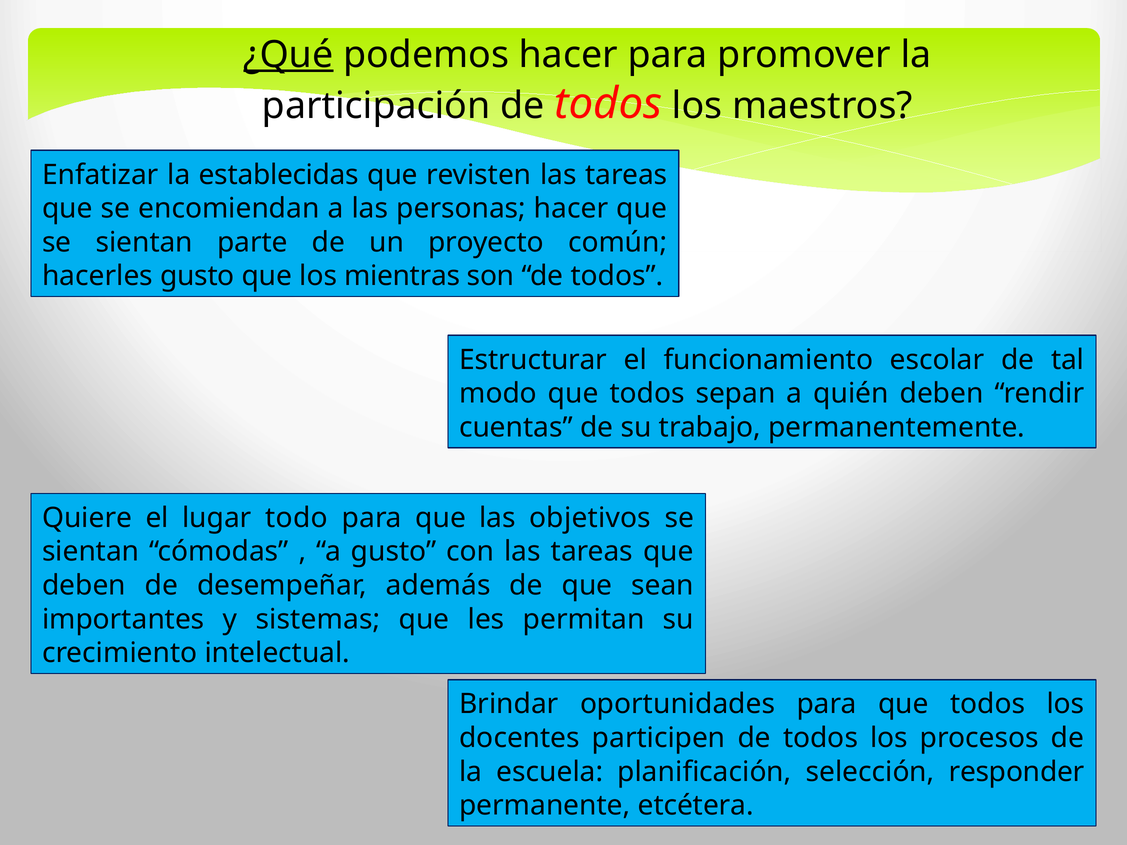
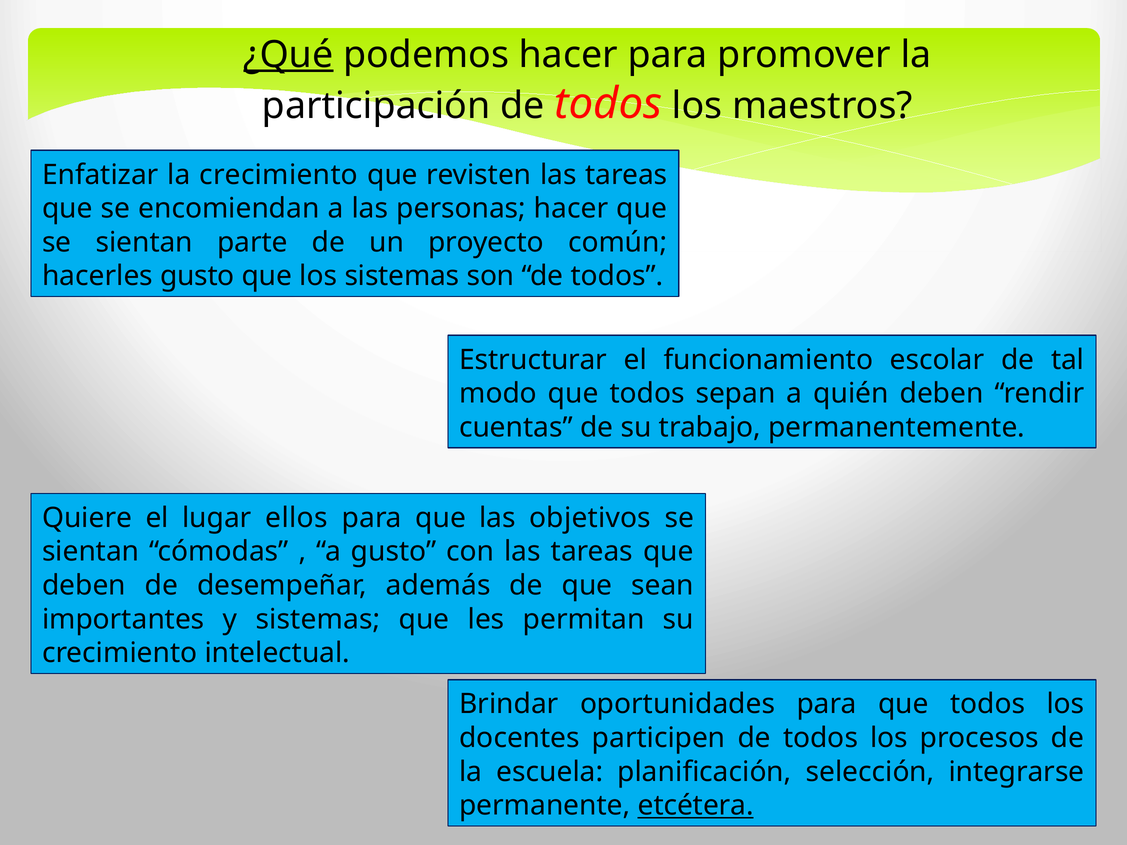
la establecidas: establecidas -> crecimiento
los mientras: mientras -> sistemas
todo: todo -> ellos
responder: responder -> integrarse
etcétera underline: none -> present
